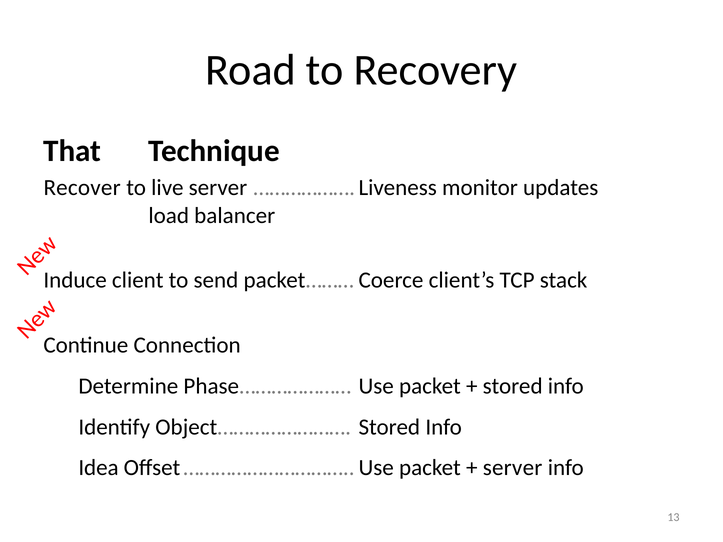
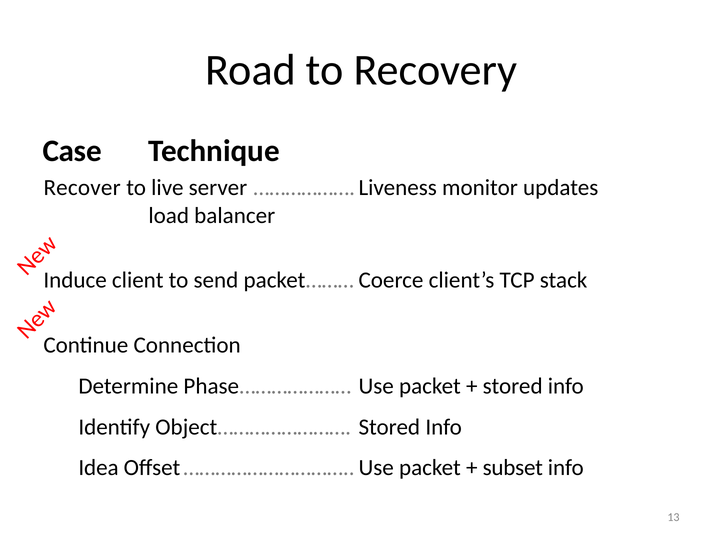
That: That -> Case
server at (513, 468): server -> subset
